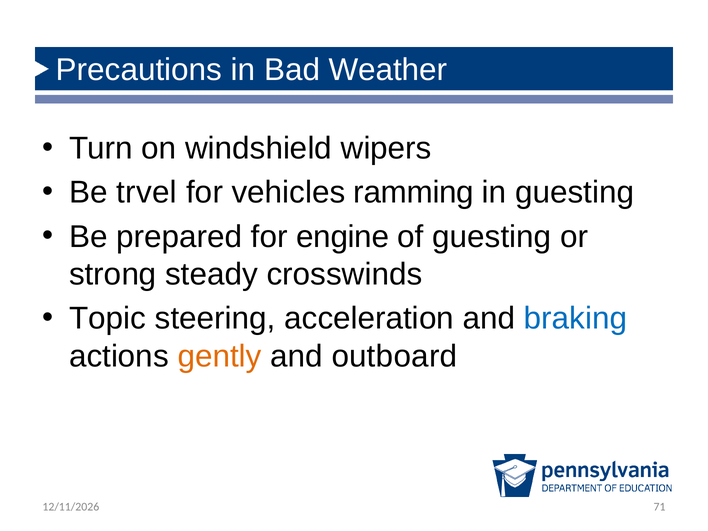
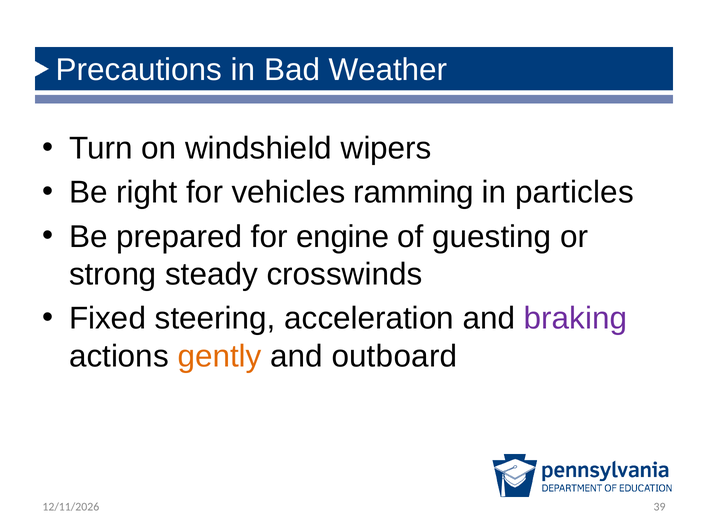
trvel: trvel -> right
in guesting: guesting -> particles
Topic: Topic -> Fixed
braking colour: blue -> purple
71: 71 -> 39
